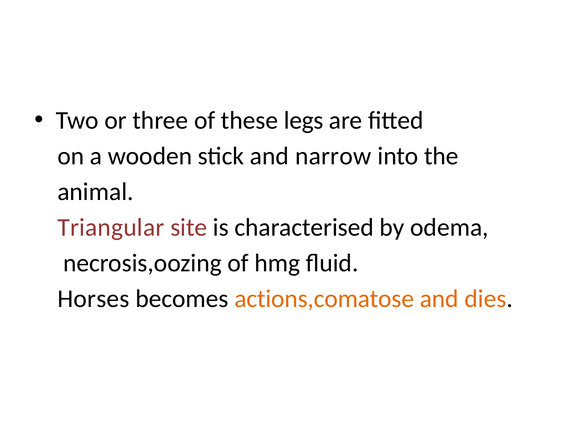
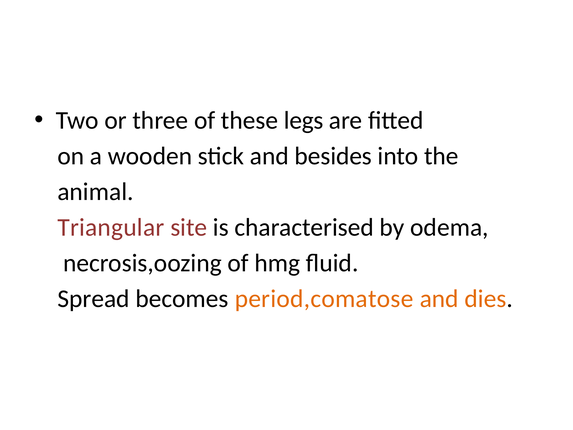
narrow: narrow -> besides
Horses: Horses -> Spread
actions,comatose: actions,comatose -> period,comatose
